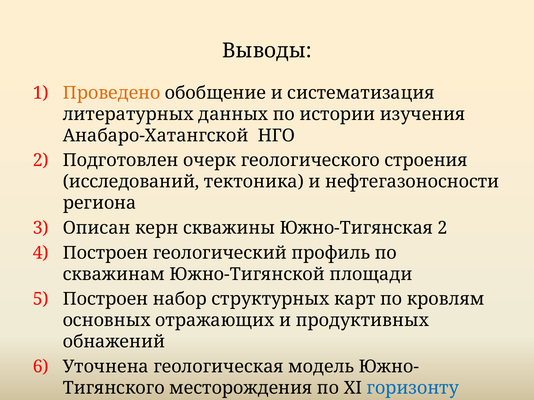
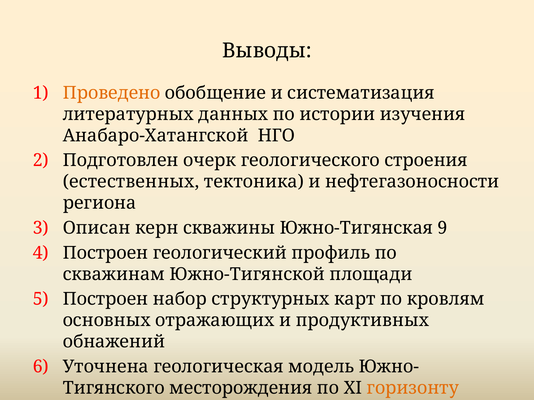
исследований: исследований -> естественных
Южно-Тигянская 2: 2 -> 9
горизонту colour: blue -> orange
